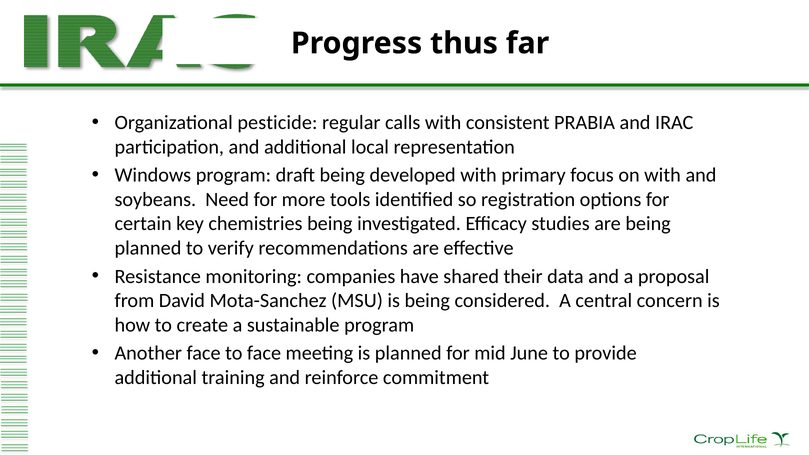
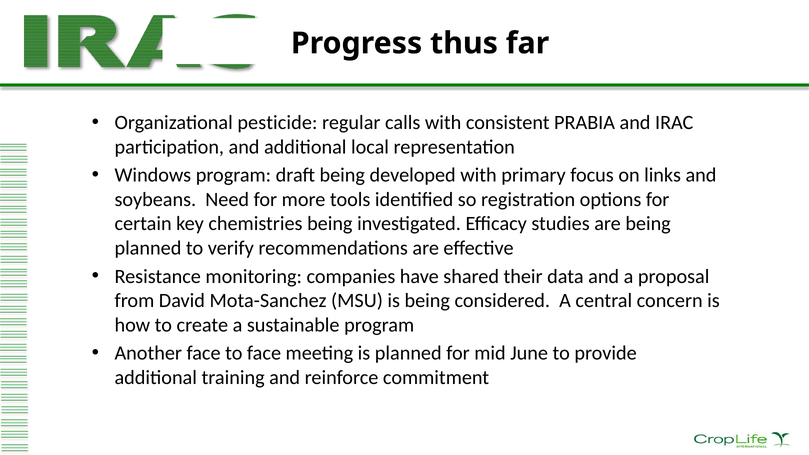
on with: with -> links
